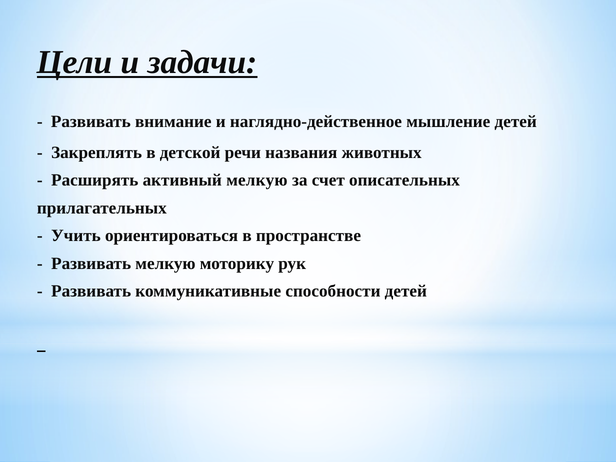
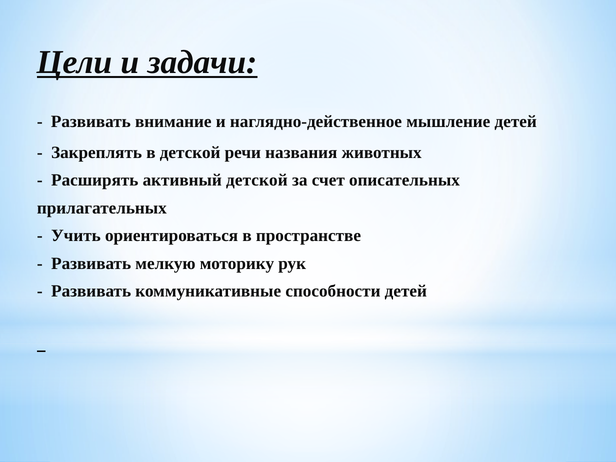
активный мелкую: мелкую -> детской
